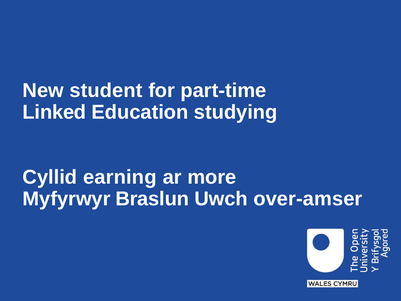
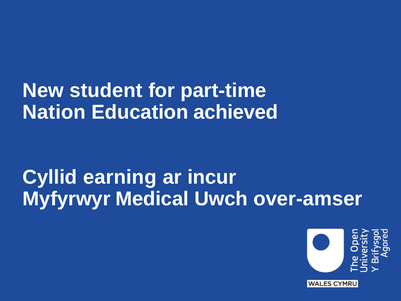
Linked: Linked -> Nation
studying: studying -> achieved
more: more -> incur
Braslun: Braslun -> Medical
